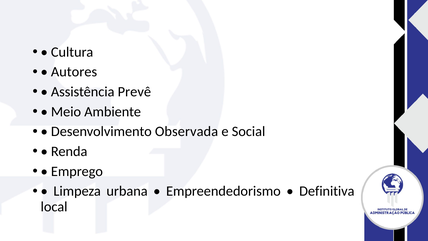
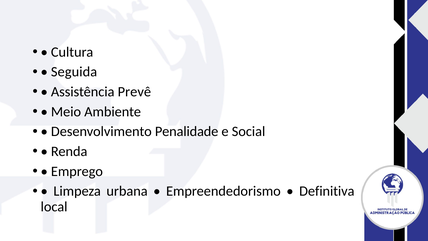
Autores: Autores -> Seguida
Observada: Observada -> Penalidade
